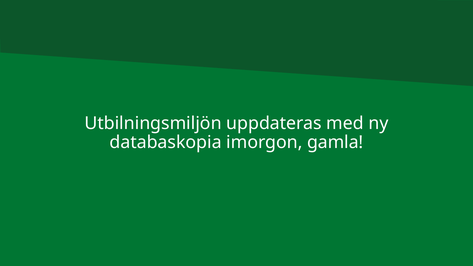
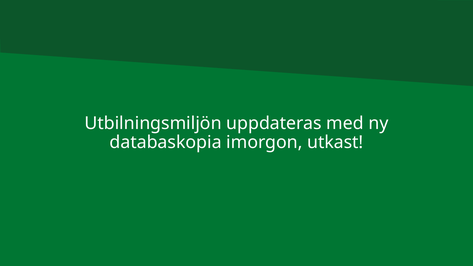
gamla: gamla -> utkast
